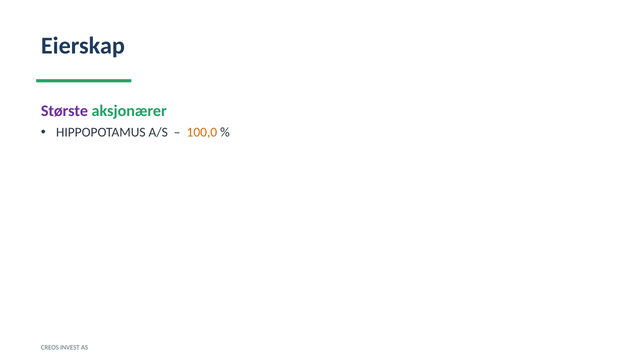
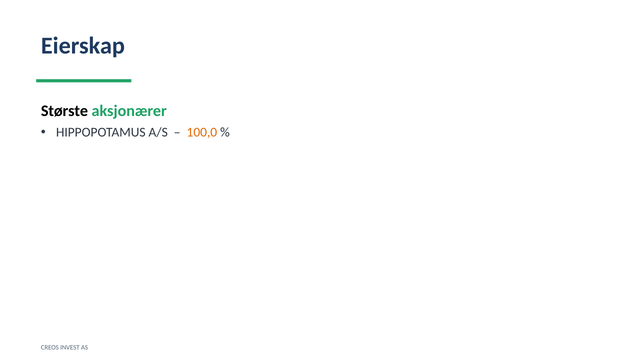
Største colour: purple -> black
